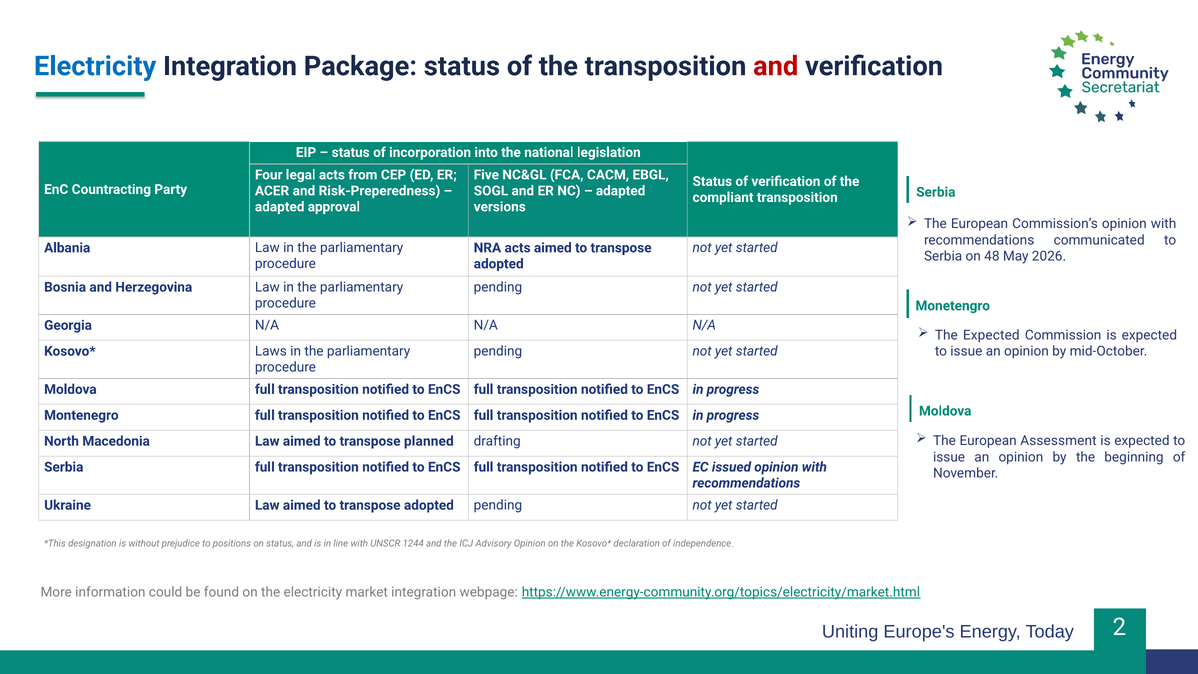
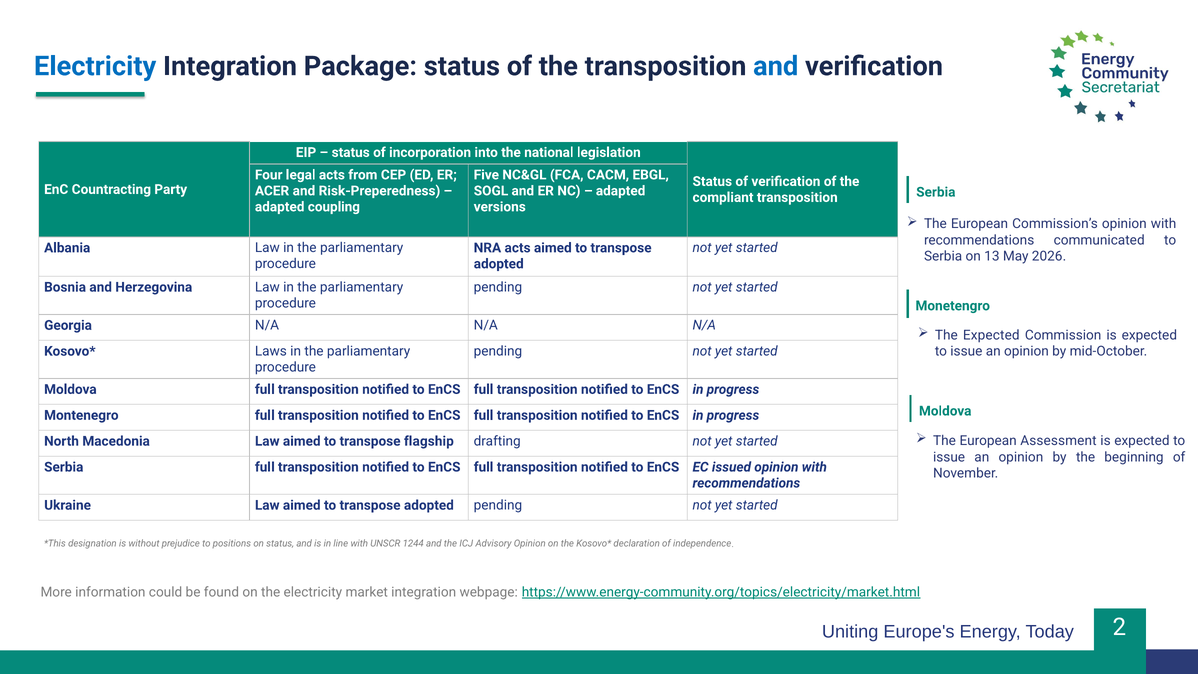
and at (776, 66) colour: red -> blue
approval: approval -> coupling
48: 48 -> 13
planned: planned -> flagship
